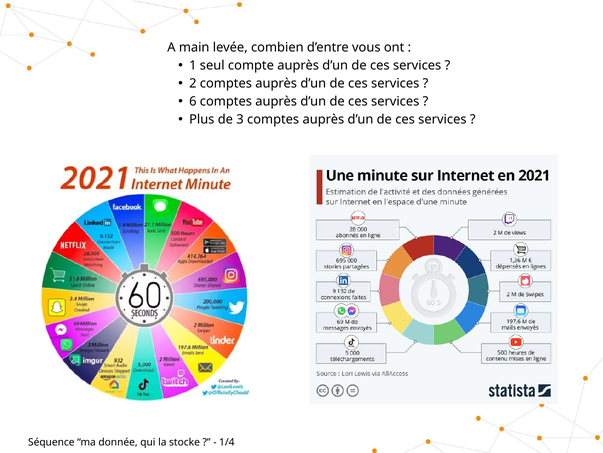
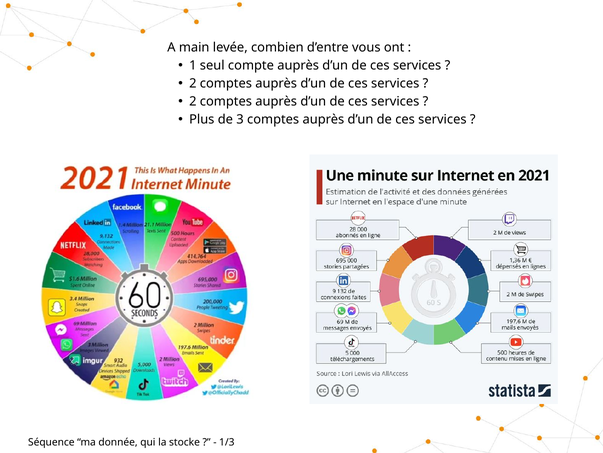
6 at (193, 101): 6 -> 2
1/4: 1/4 -> 1/3
